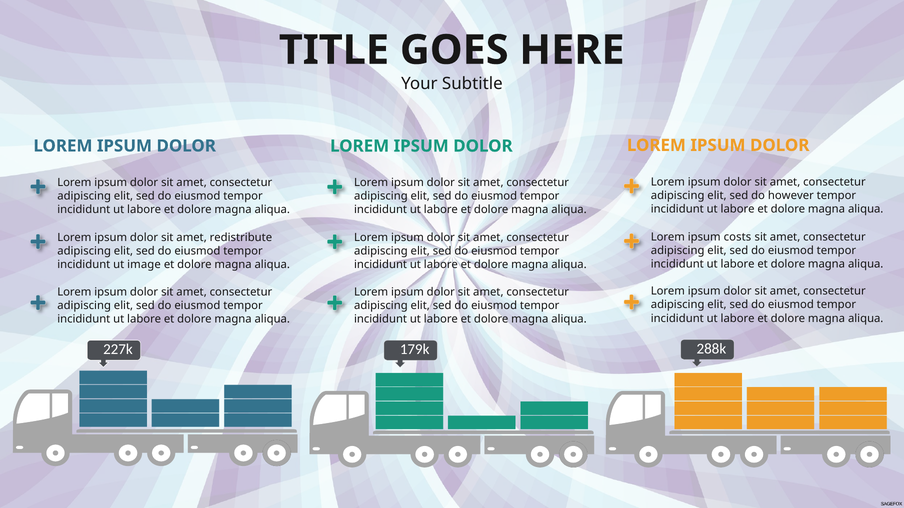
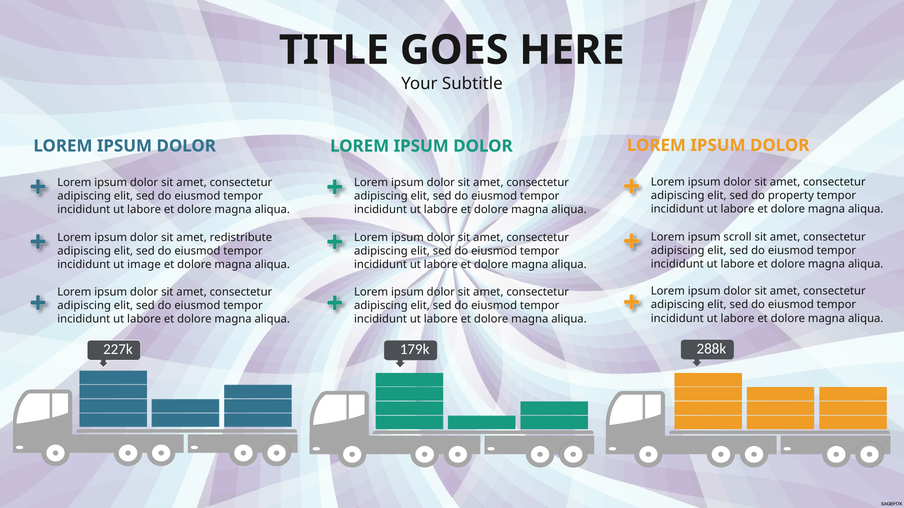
however: however -> property
costs: costs -> scroll
